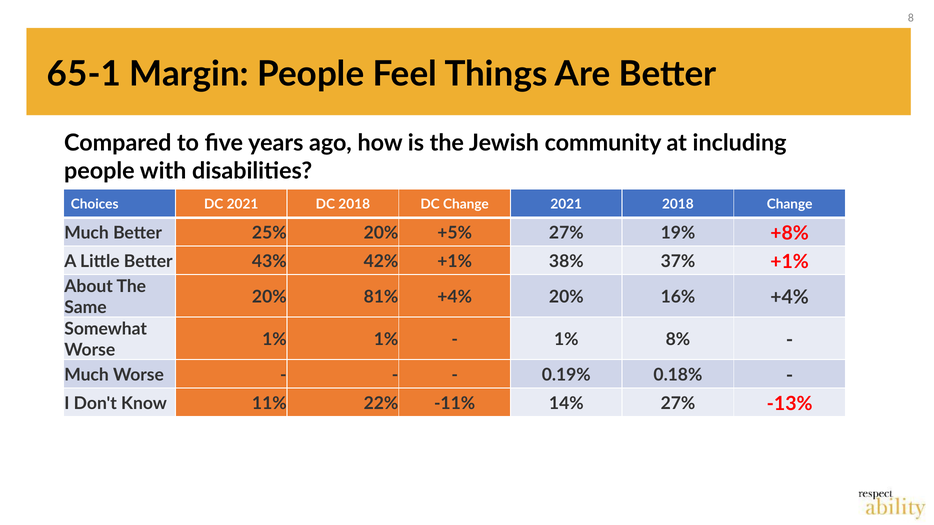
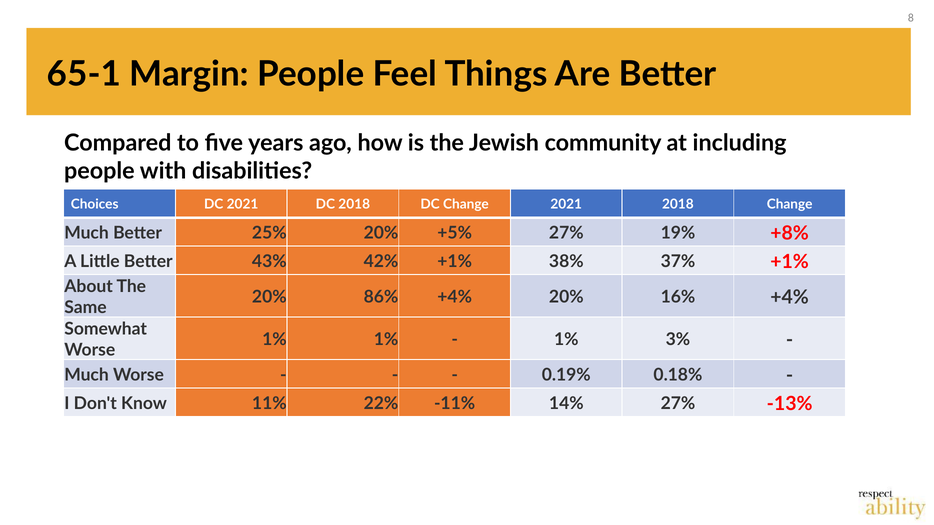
81%: 81% -> 86%
8%: 8% -> 3%
